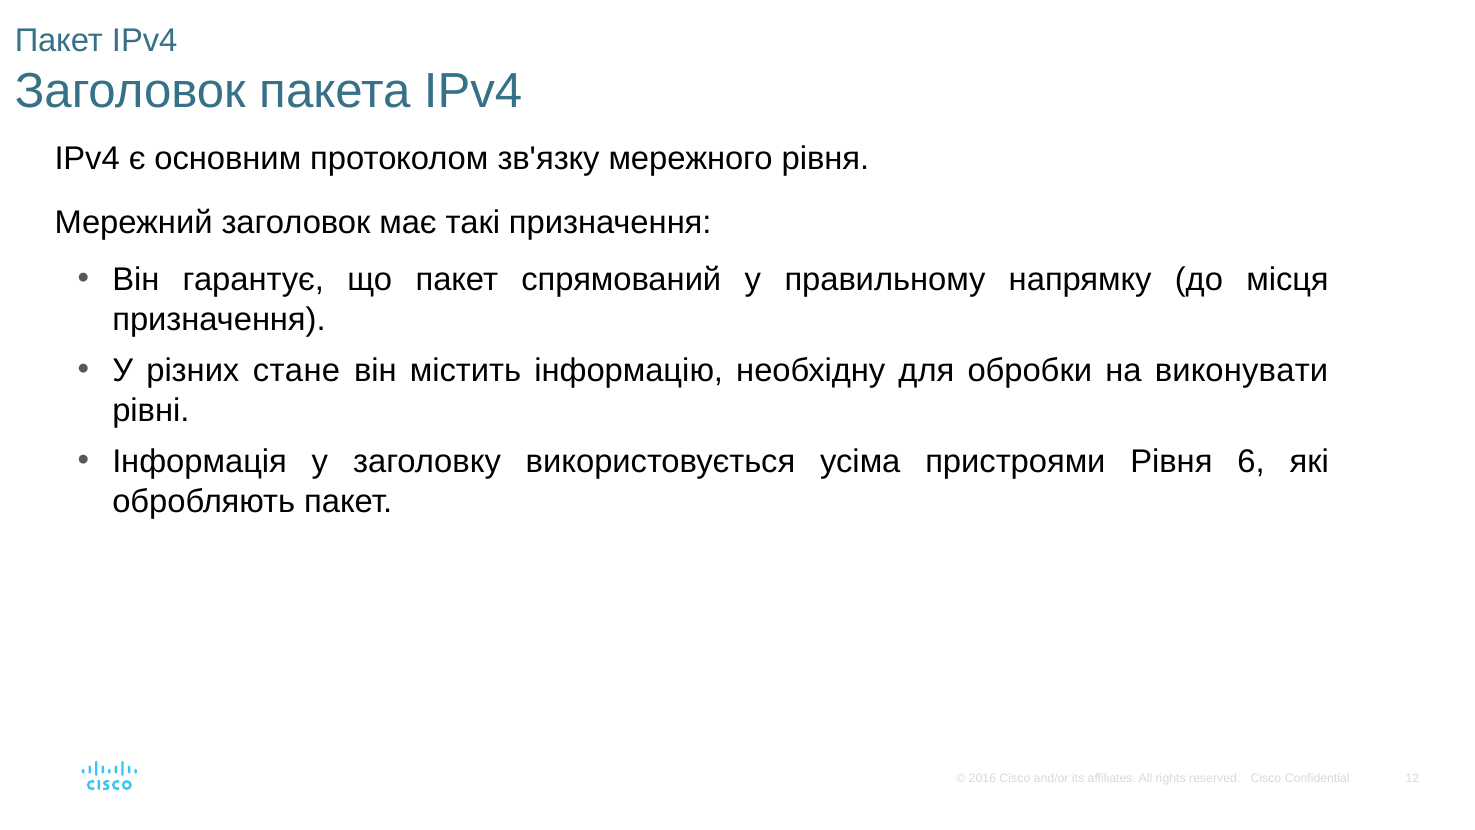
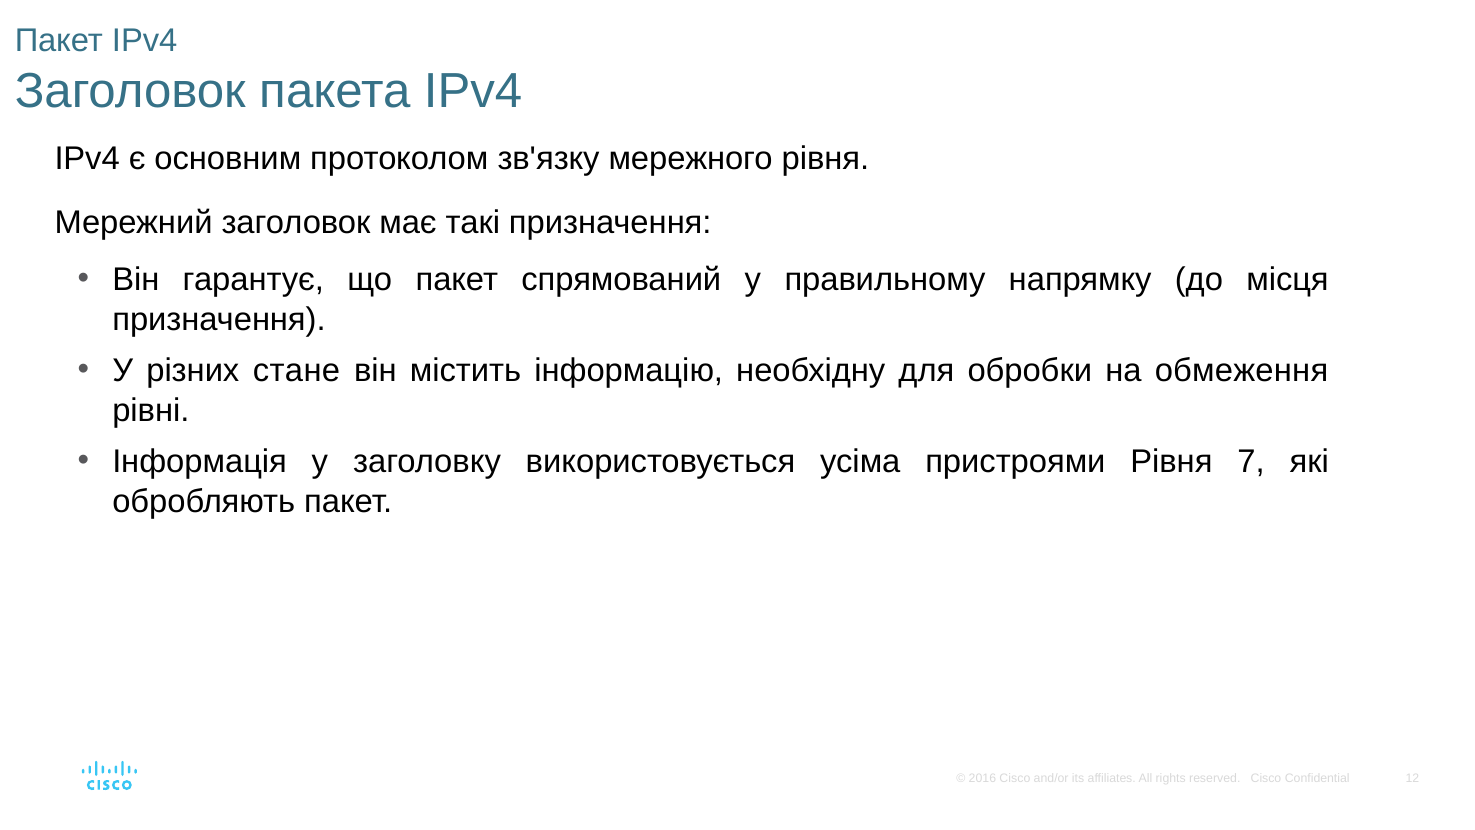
виконувати: виконувати -> обмеження
6: 6 -> 7
